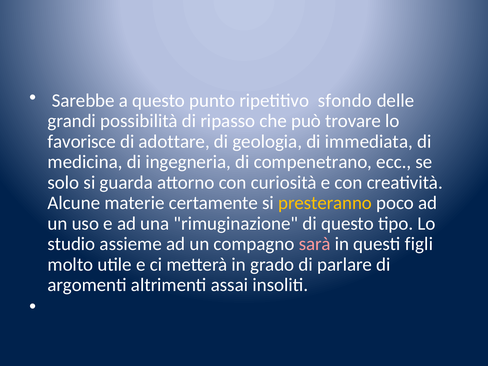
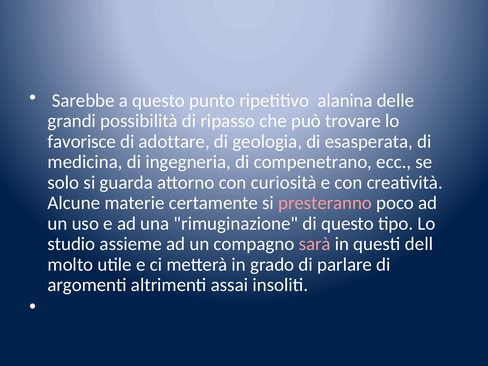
sfondo: sfondo -> alanina
immediata: immediata -> esasperata
presteranno colour: yellow -> pink
figli: figli -> dell
